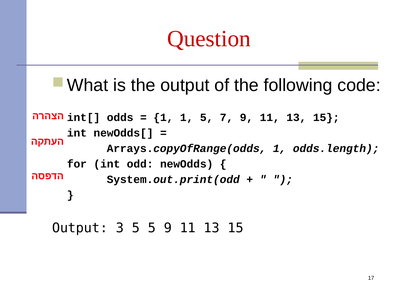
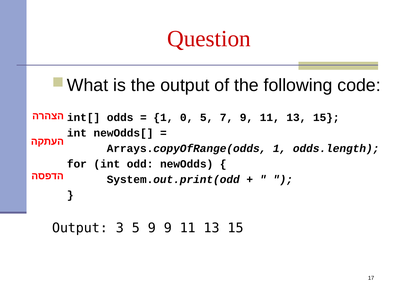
1 1: 1 -> 0
5 5: 5 -> 9
